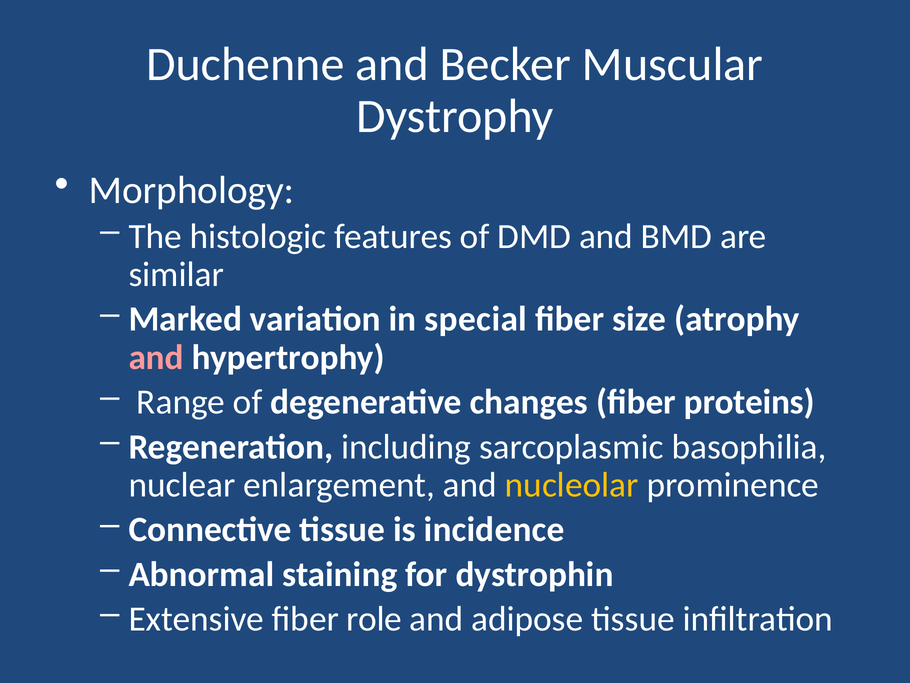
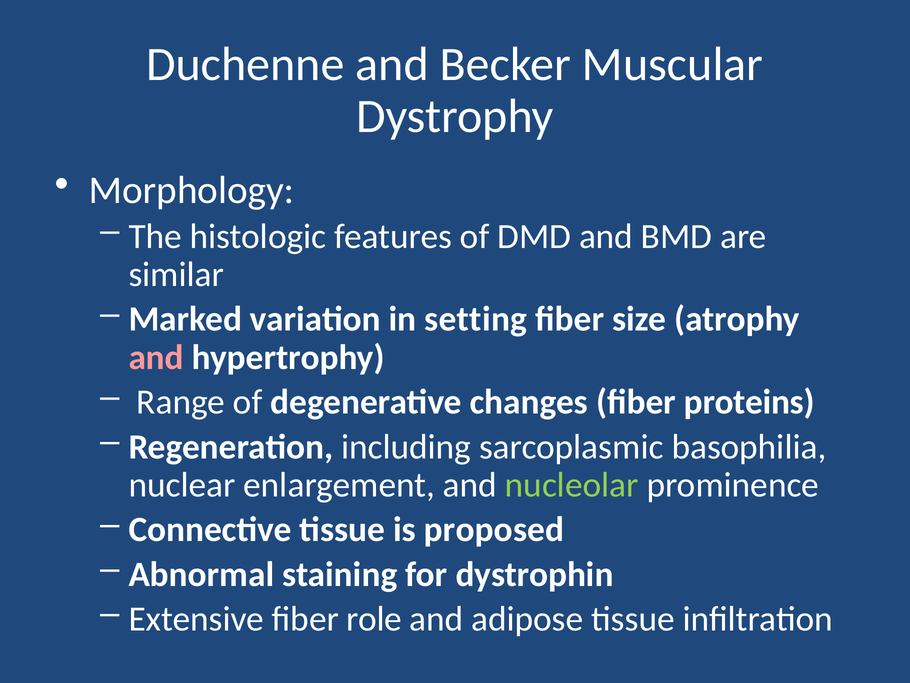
special: special -> setting
nucleolar colour: yellow -> light green
incidence: incidence -> proposed
